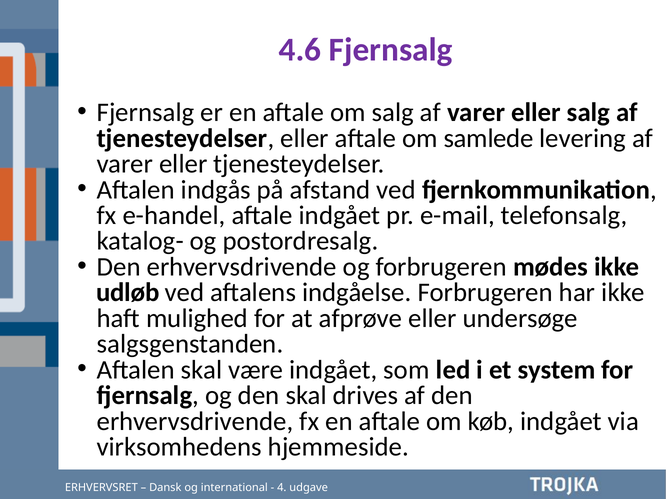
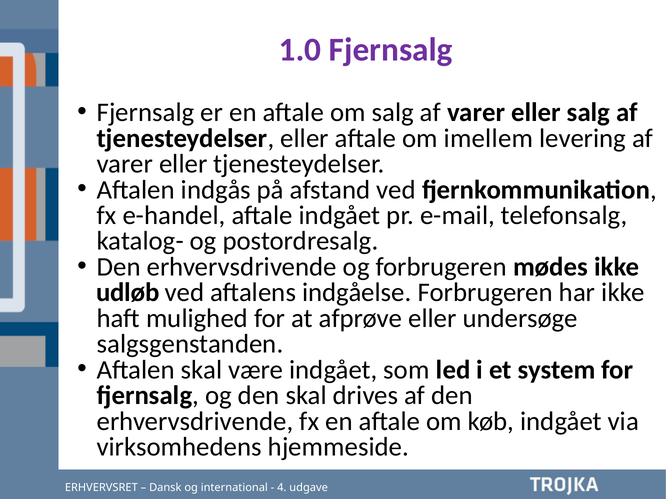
4.6: 4.6 -> 1.0
samlede: samlede -> imellem
